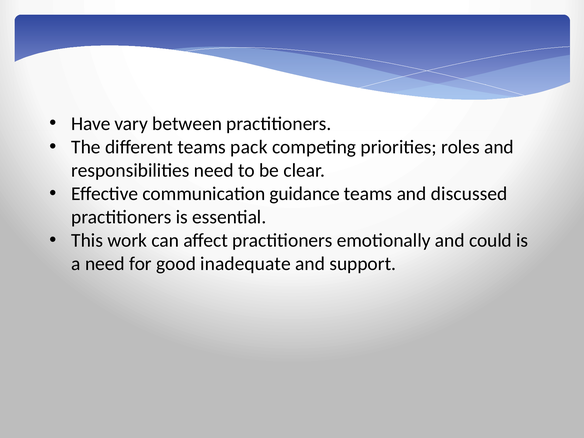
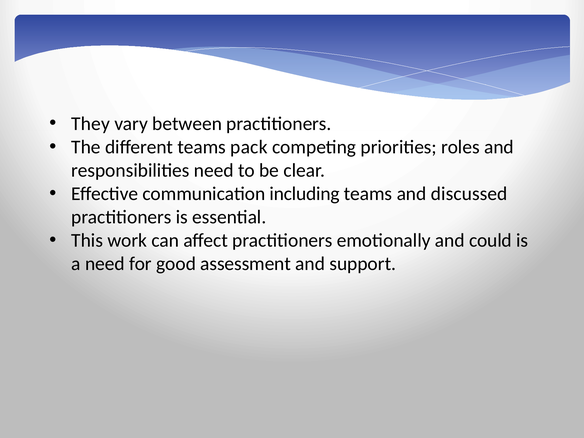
Have: Have -> They
guidance: guidance -> including
inadequate: inadequate -> assessment
